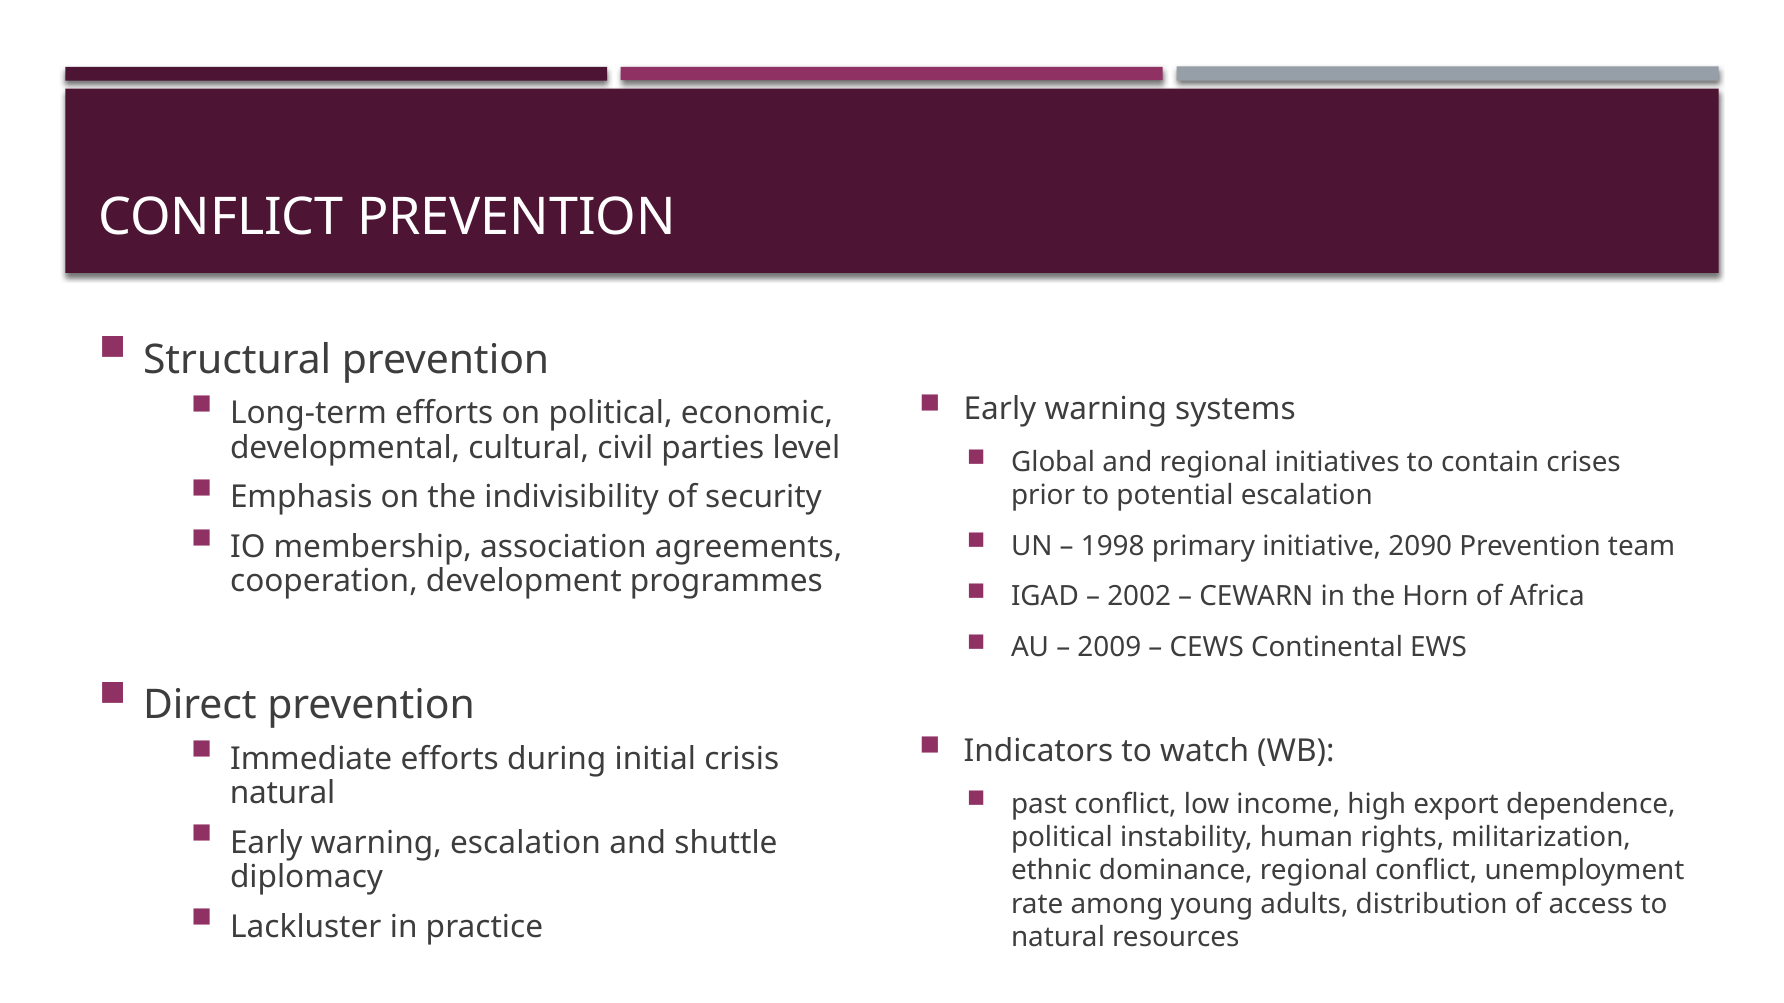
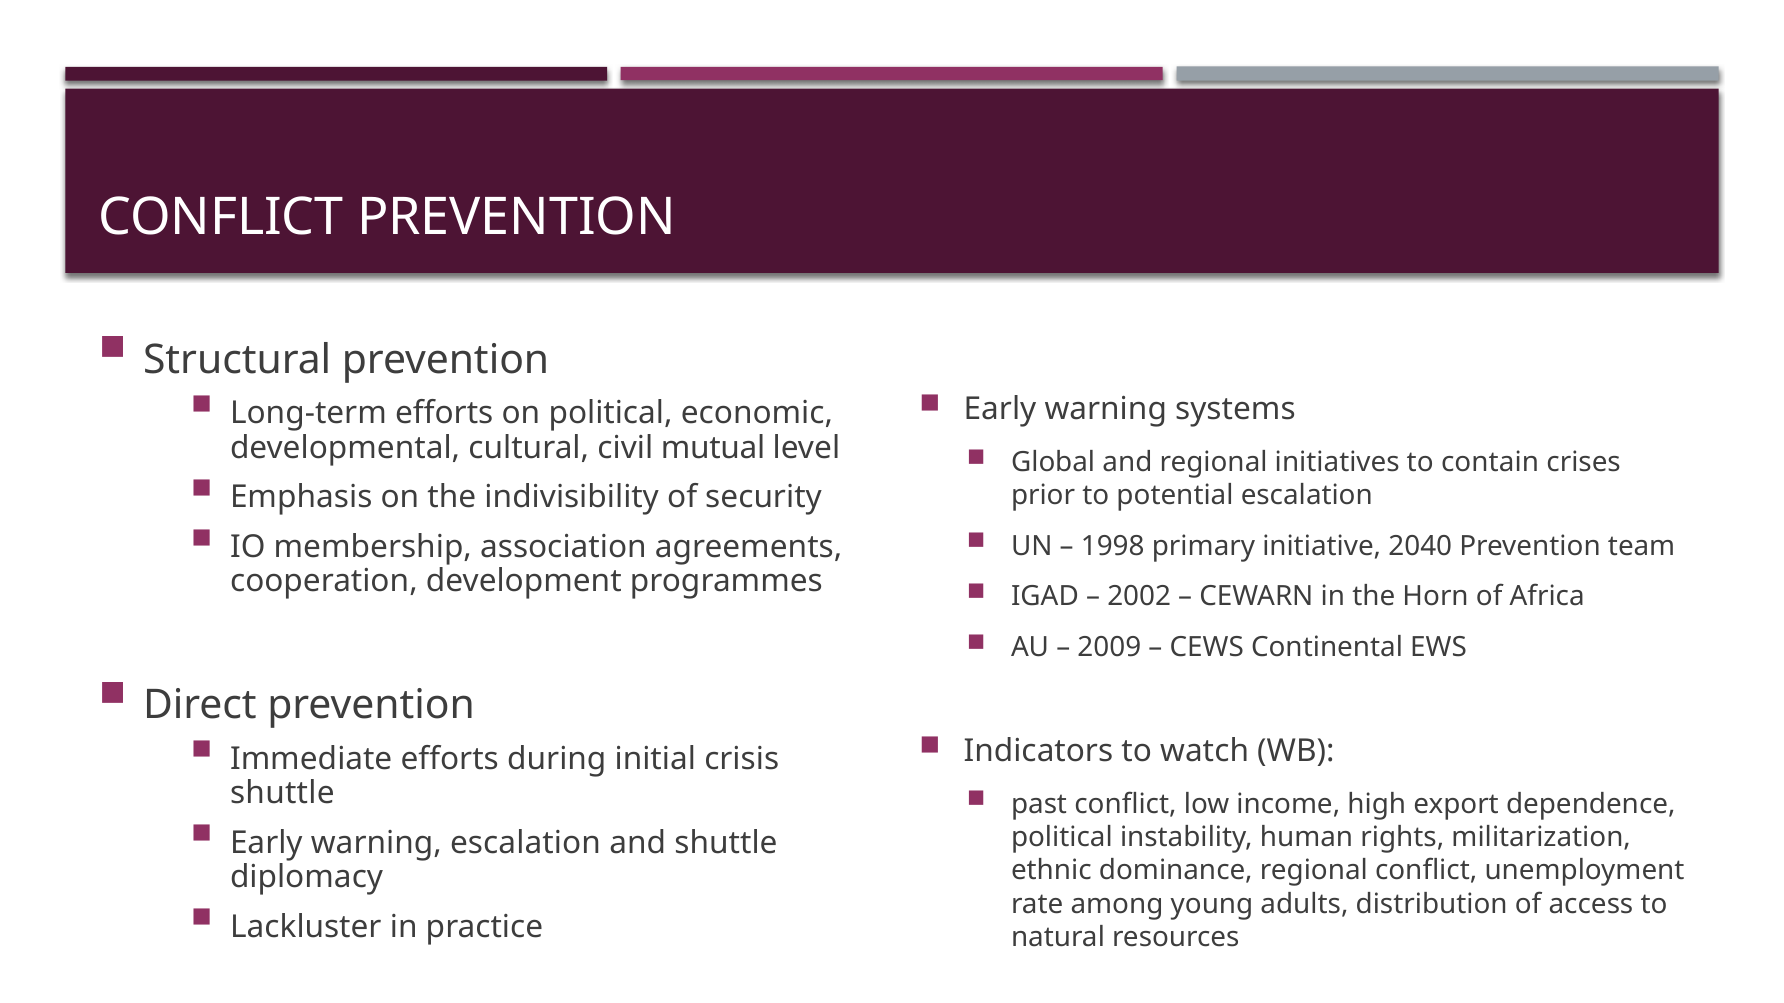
parties: parties -> mutual
2090: 2090 -> 2040
natural at (283, 793): natural -> shuttle
